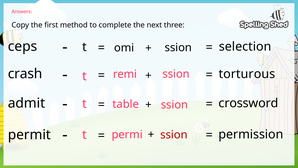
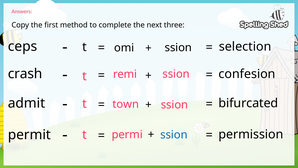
torturous: torturous -> confesion
table: table -> town
crossword: crossword -> bifurcated
ssion at (174, 134) colour: red -> blue
